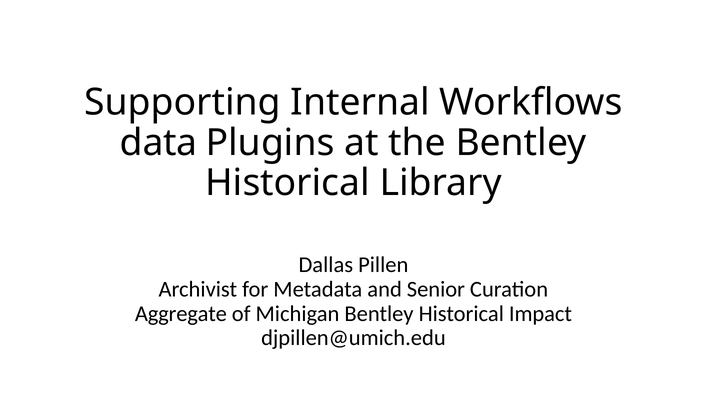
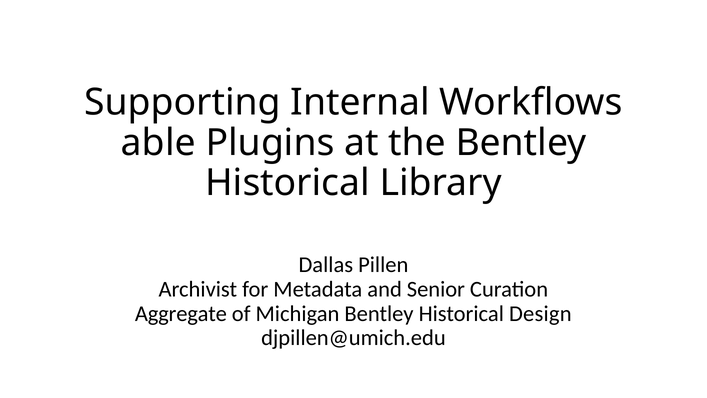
data: data -> able
Impact: Impact -> Design
